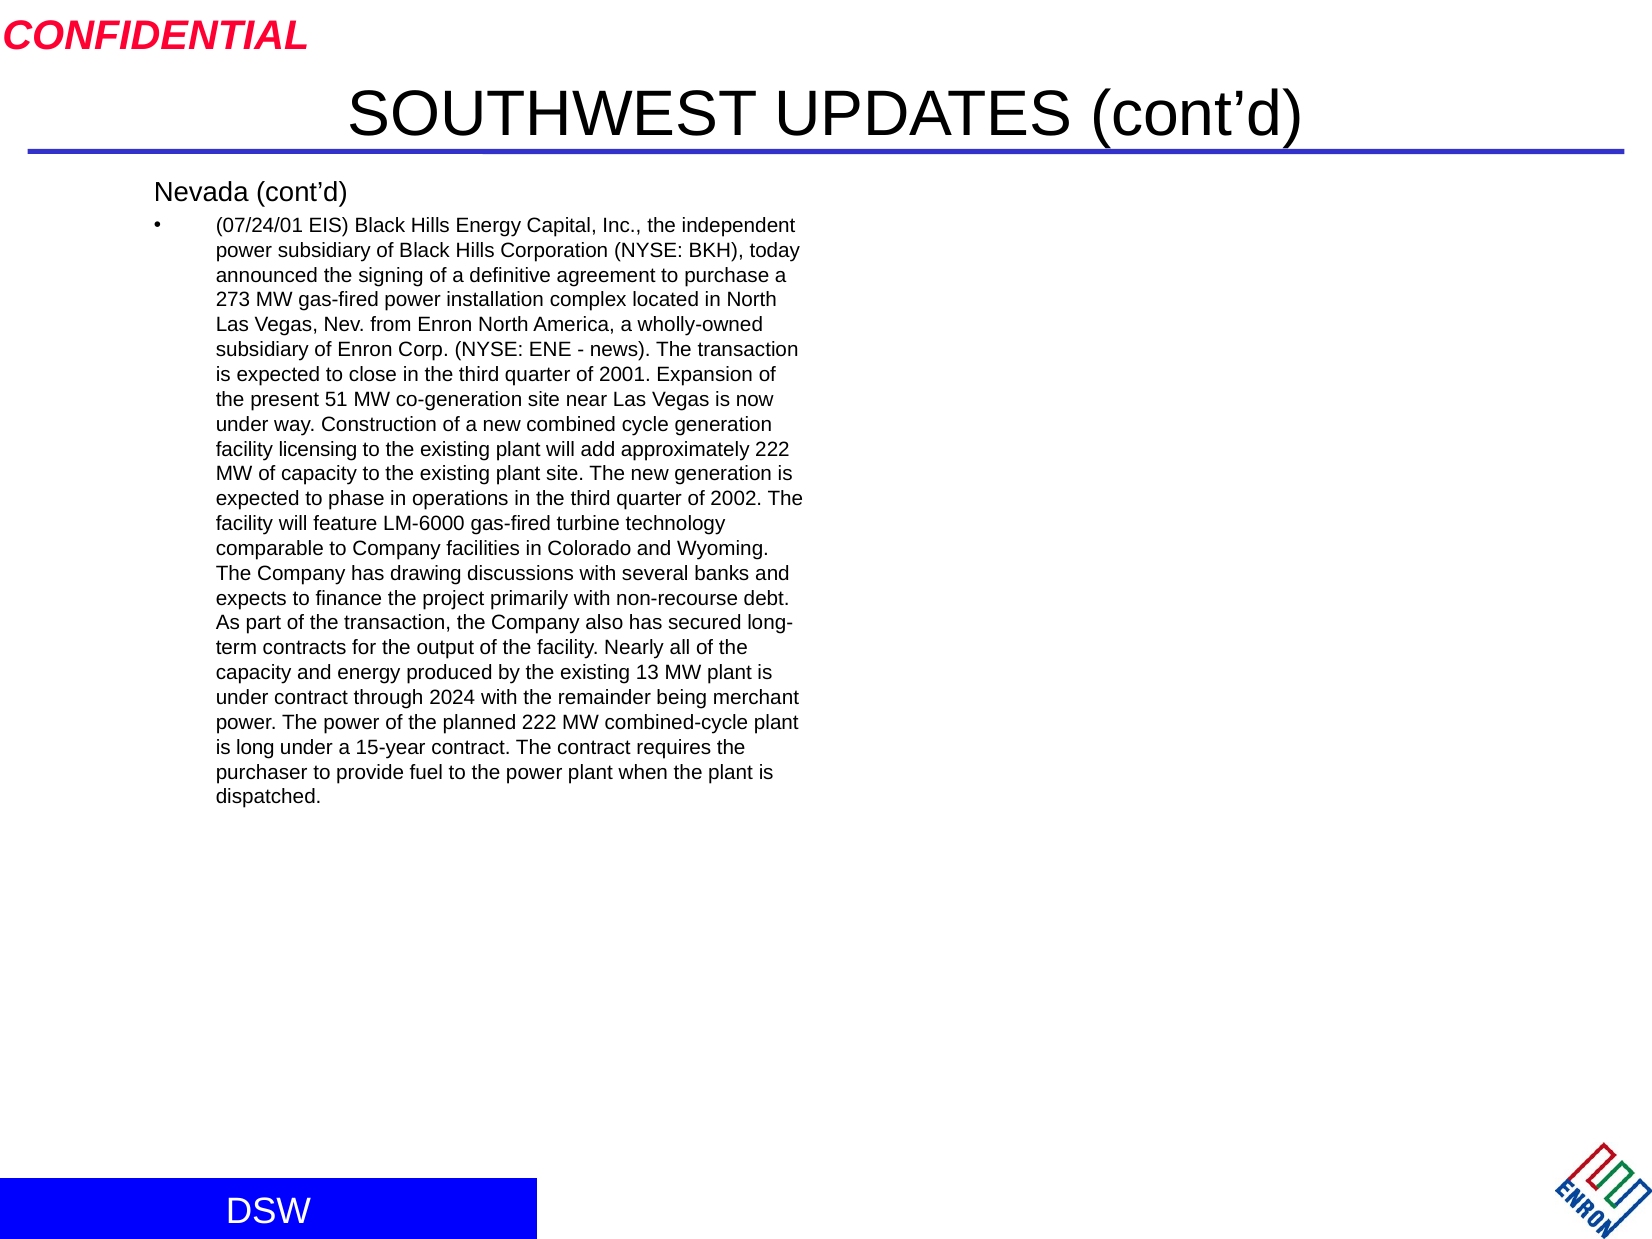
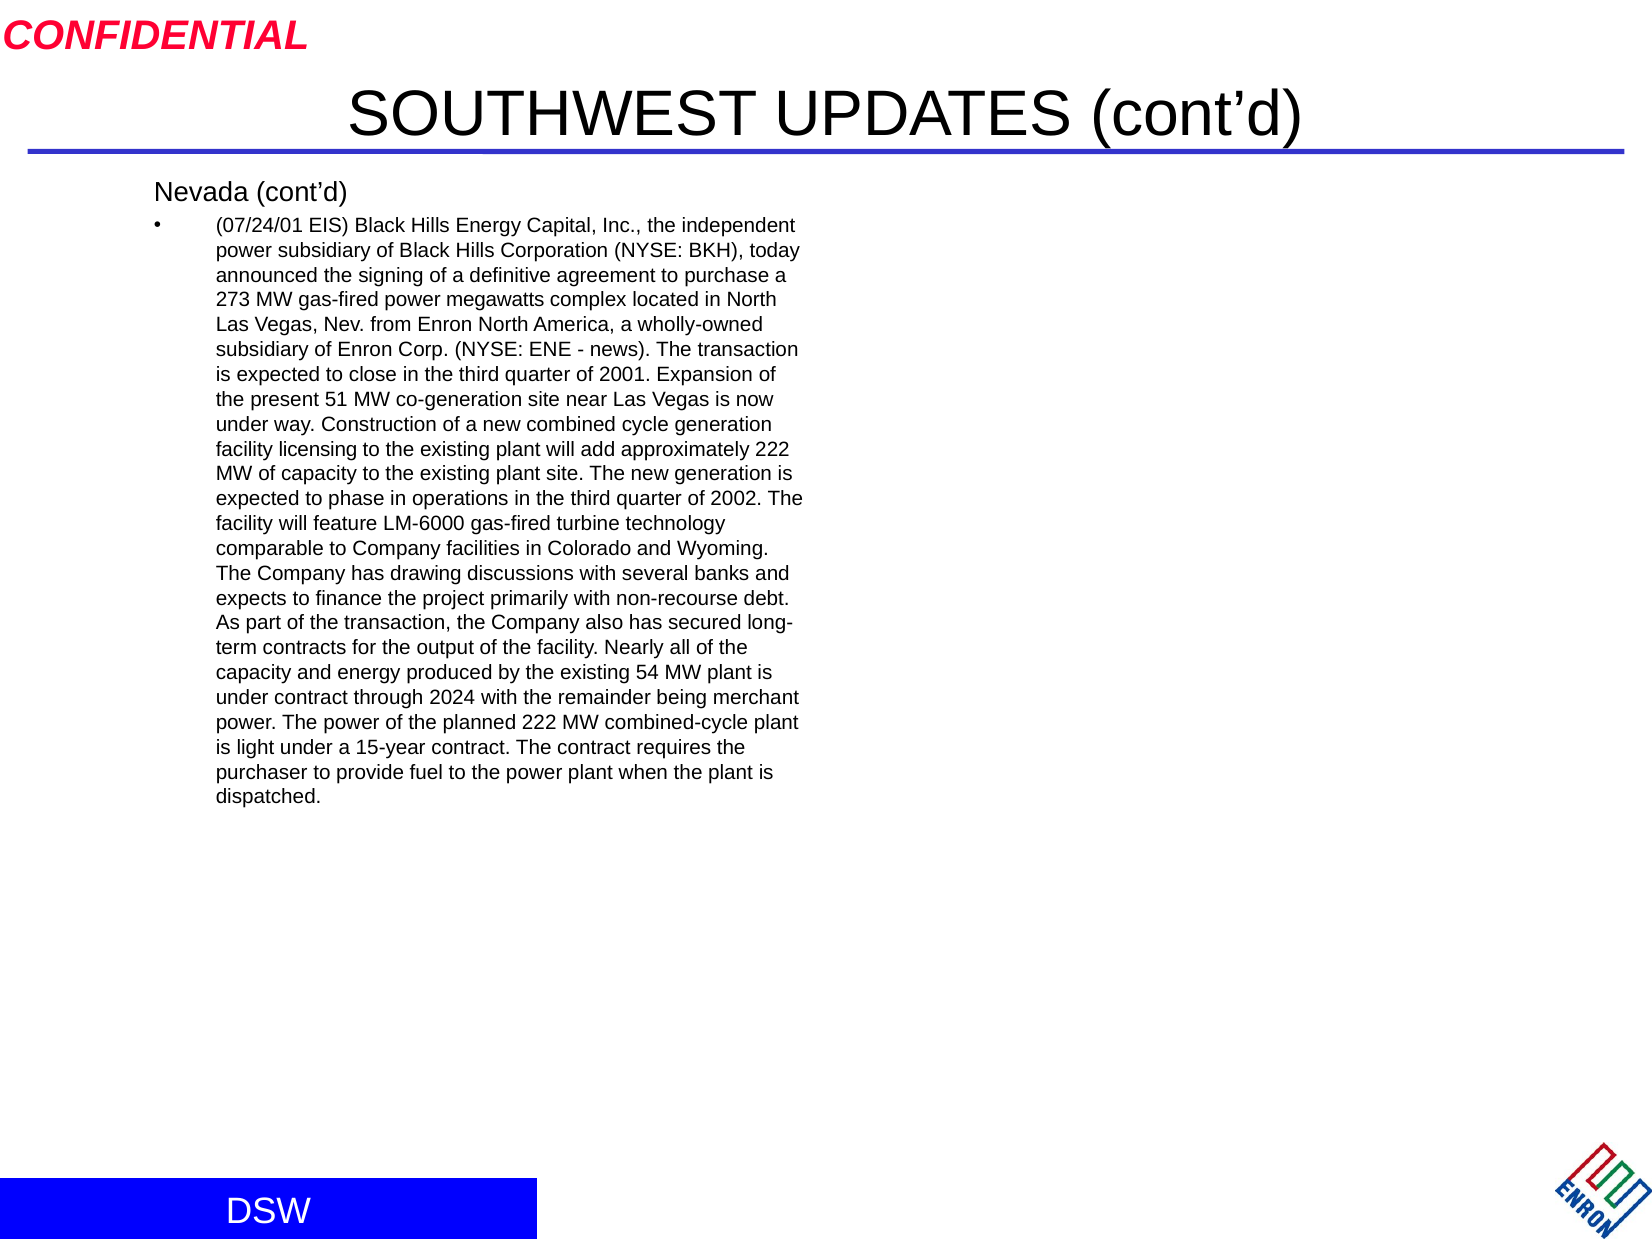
installation: installation -> megawatts
13: 13 -> 54
long: long -> light
